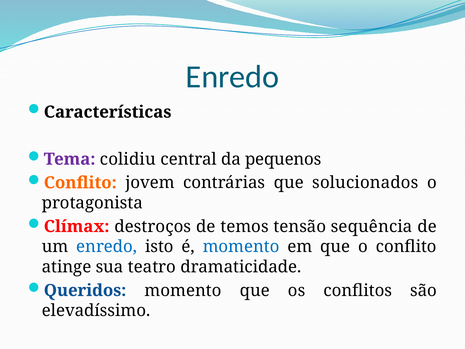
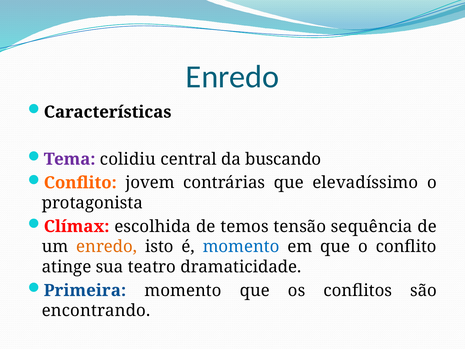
pequenos: pequenos -> buscando
solucionados: solucionados -> elevadíssimo
destroços: destroços -> escolhida
enredo at (107, 247) colour: blue -> orange
Queridos: Queridos -> Primeira
elevadíssimo: elevadíssimo -> encontrando
